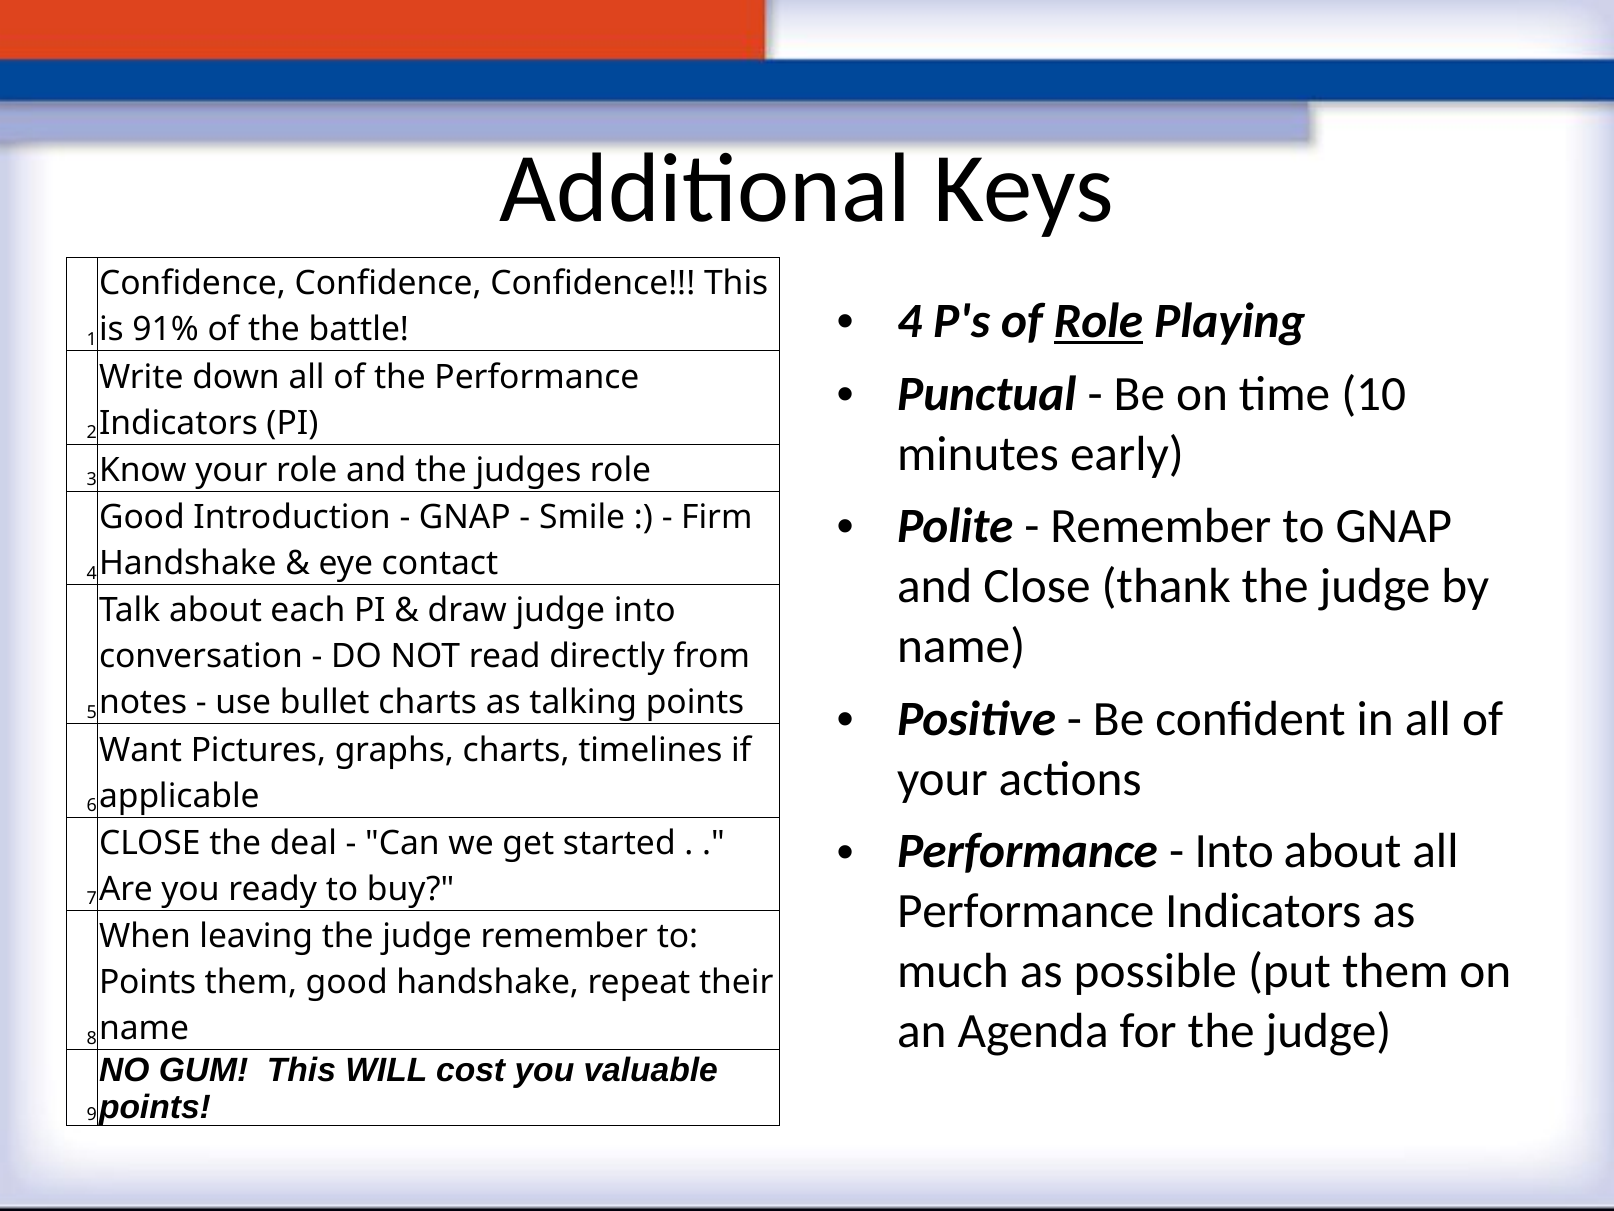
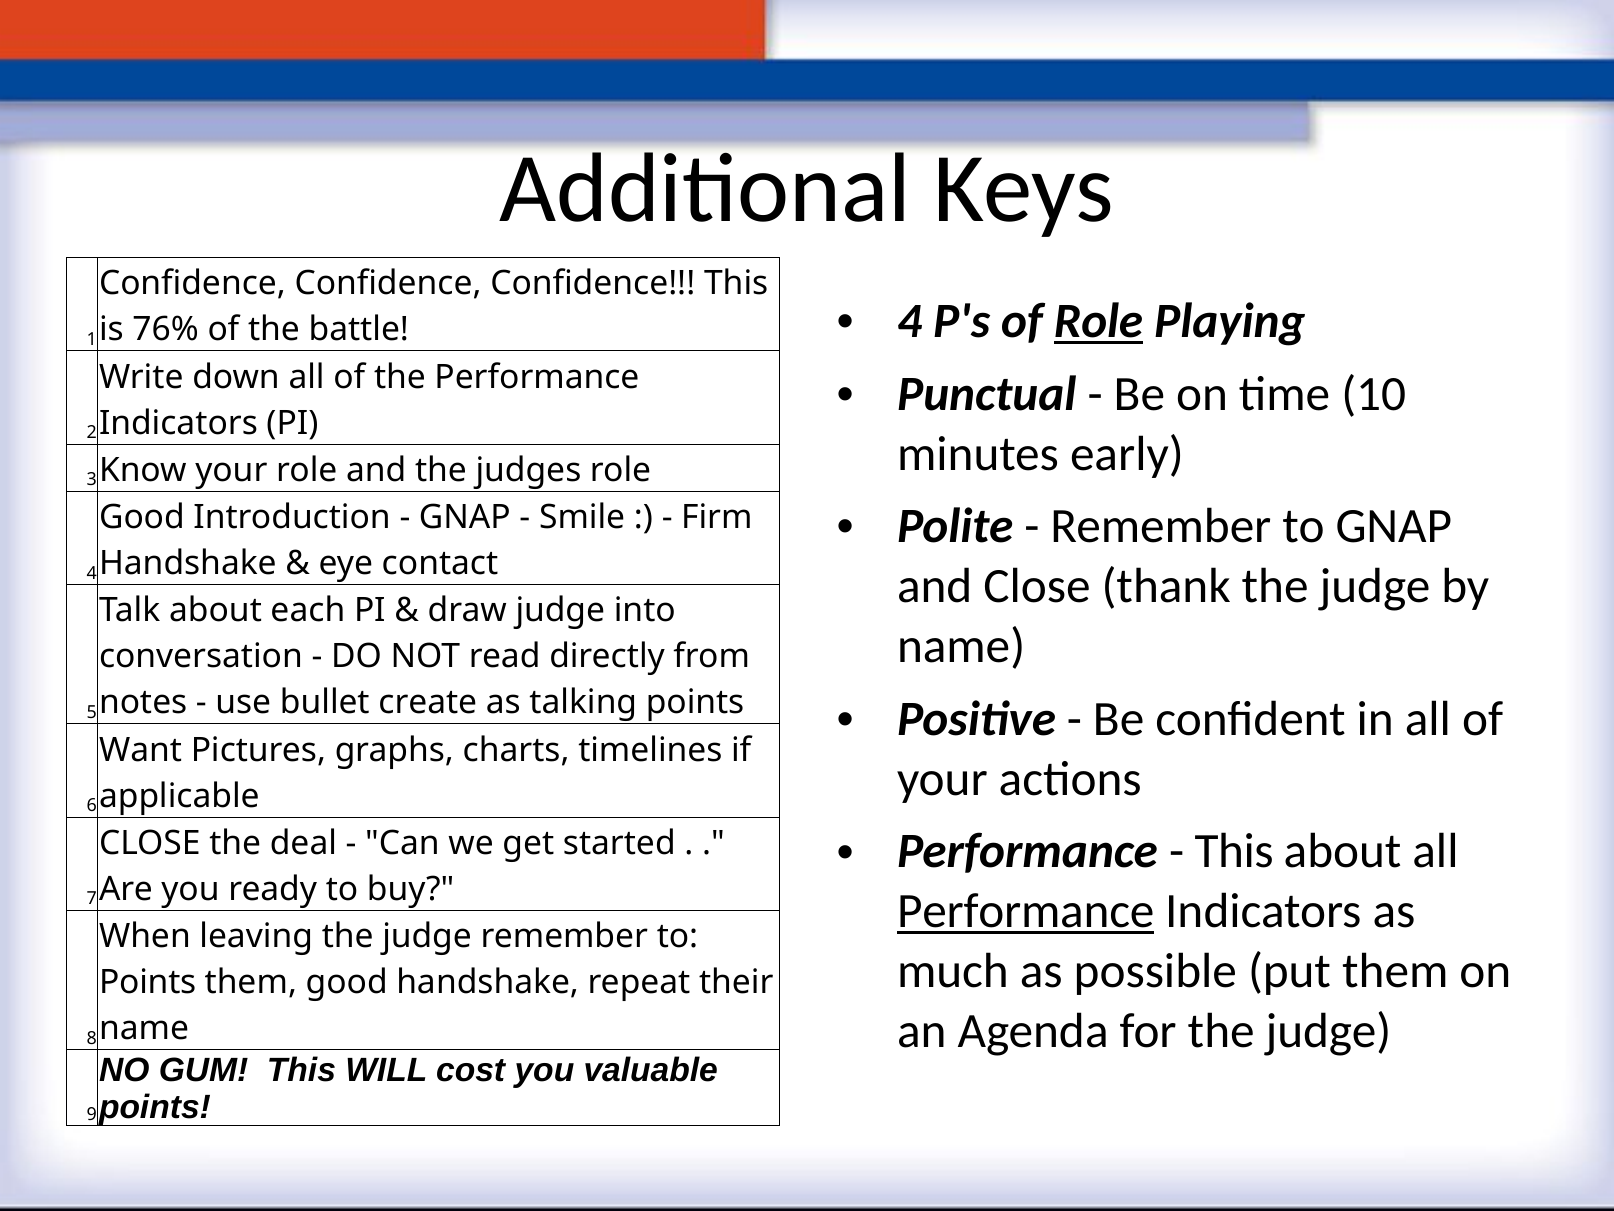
91%: 91% -> 76%
bullet charts: charts -> create
Into at (1234, 851): Into -> This
Performance at (1026, 911) underline: none -> present
